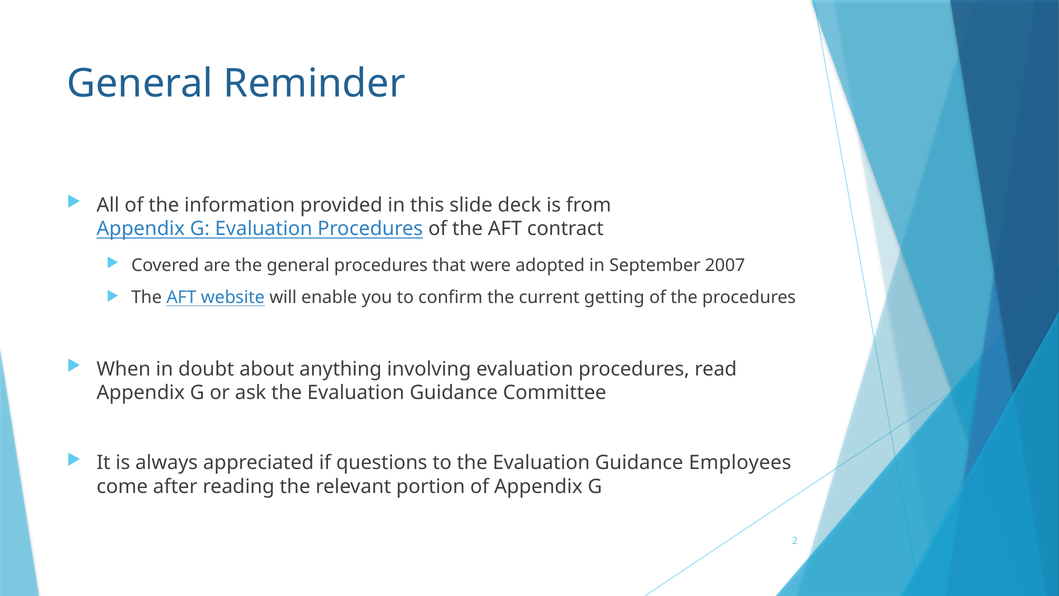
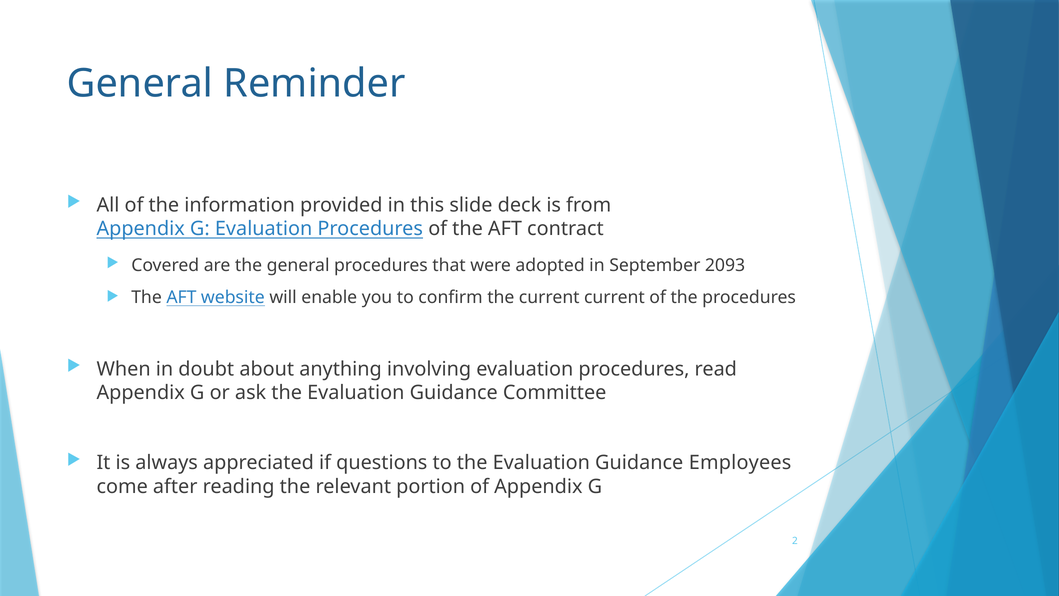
2007: 2007 -> 2093
current getting: getting -> current
